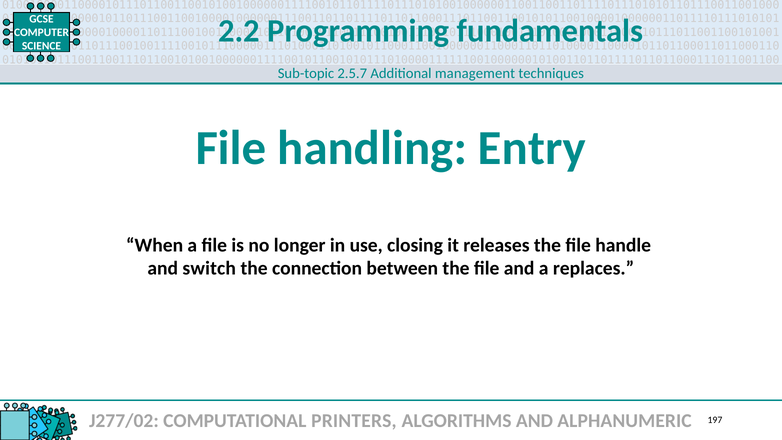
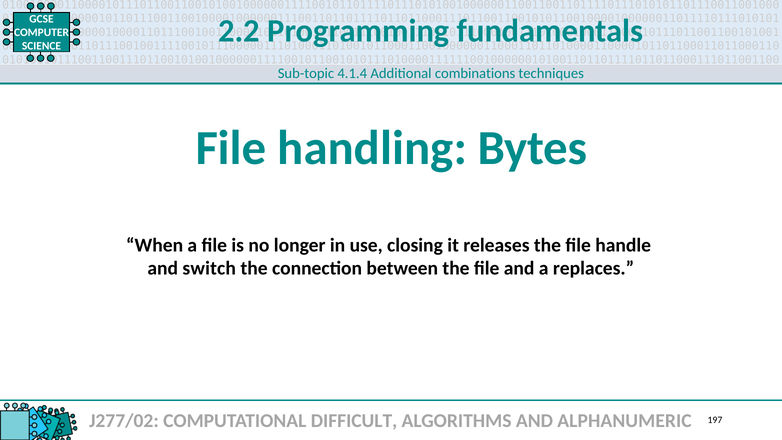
2.5.7: 2.5.7 -> 4.1.4
management: management -> combinations
Entry: Entry -> Bytes
PRINTERS: PRINTERS -> DIFFICULT
